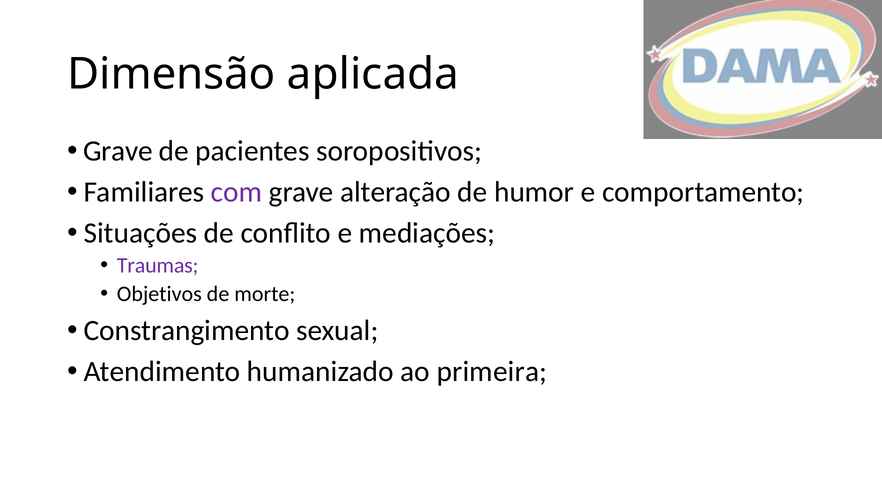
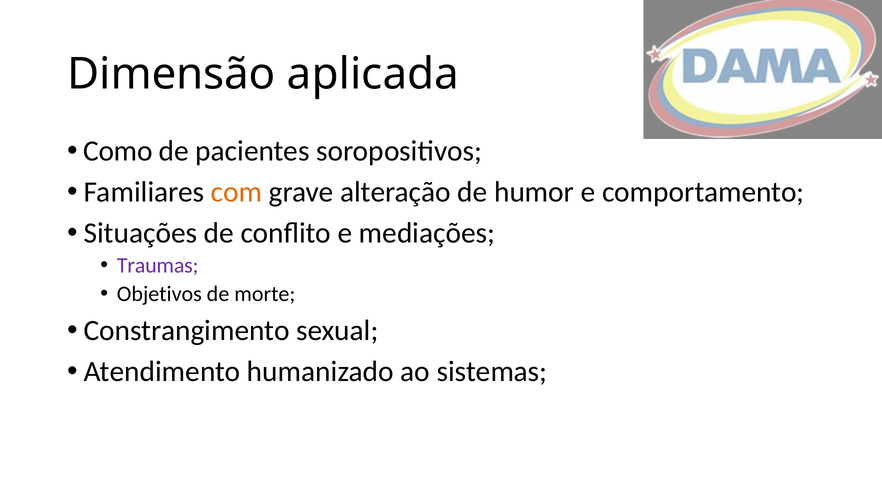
Grave at (118, 151): Grave -> Como
com colour: purple -> orange
primeira: primeira -> sistemas
